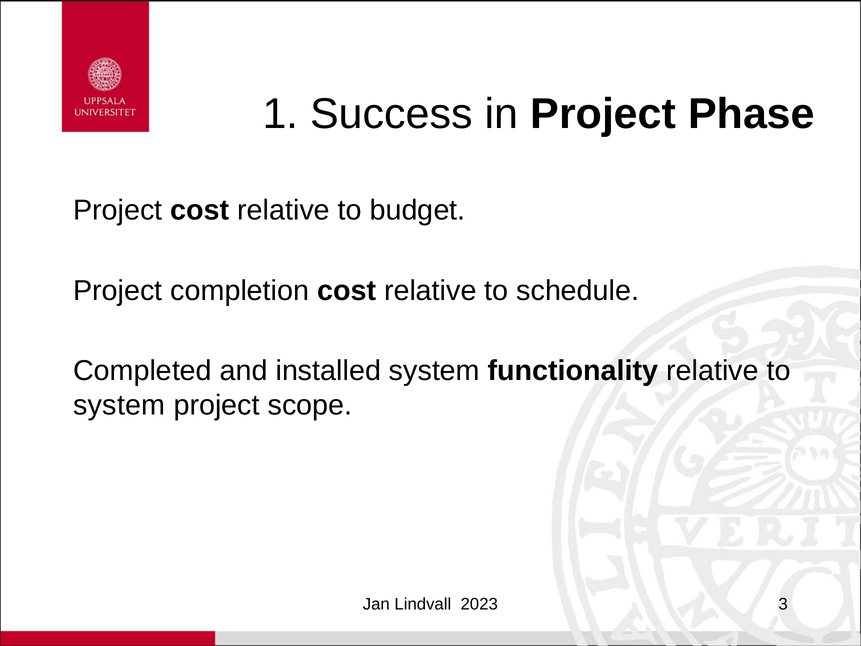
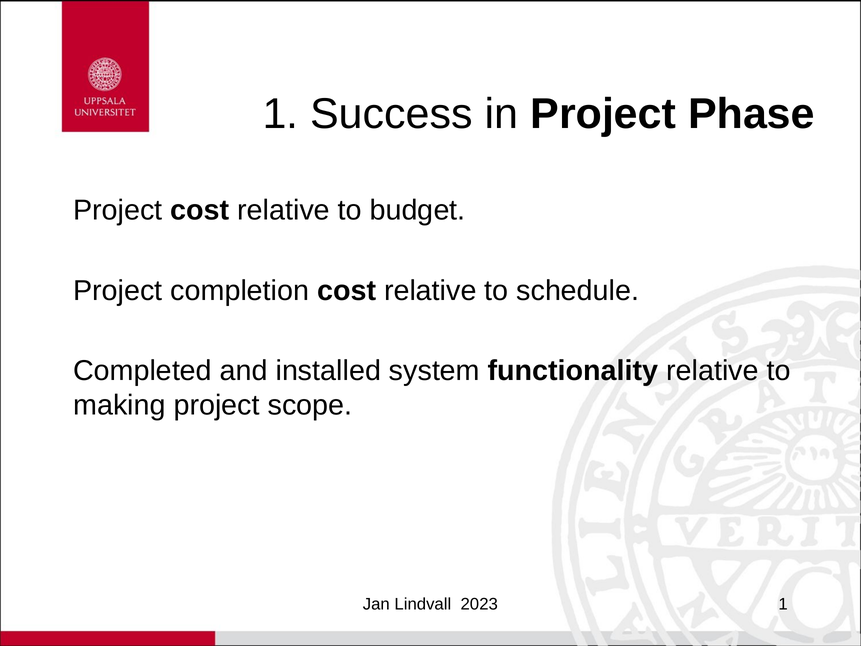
system at (119, 405): system -> making
2023 3: 3 -> 1
